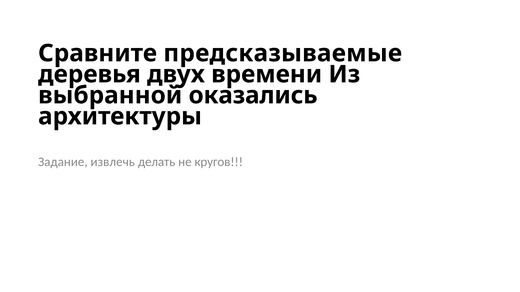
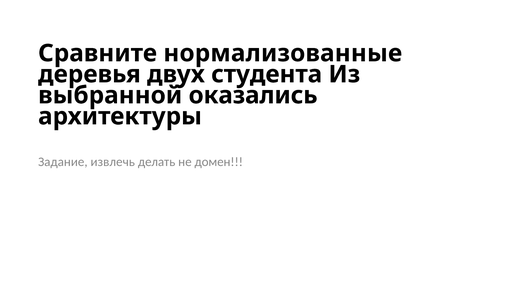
предсказываемые: предсказываемые -> нормализованные
времени: времени -> студента
кругов: кругов -> домен
